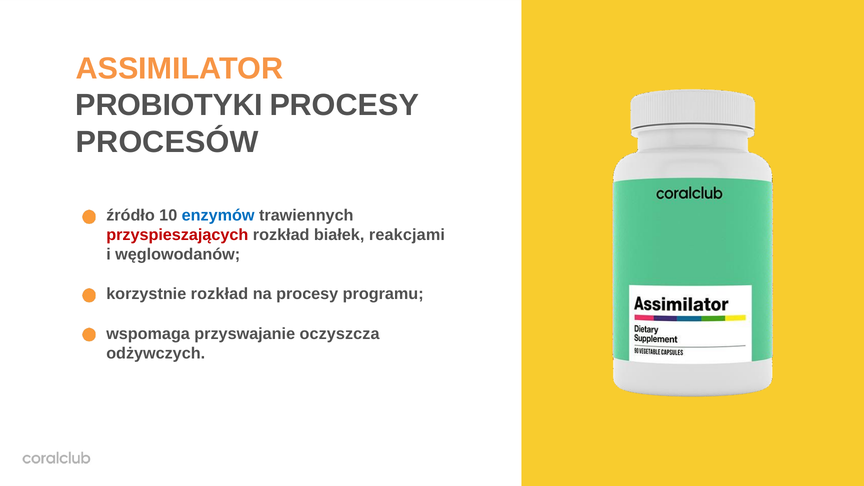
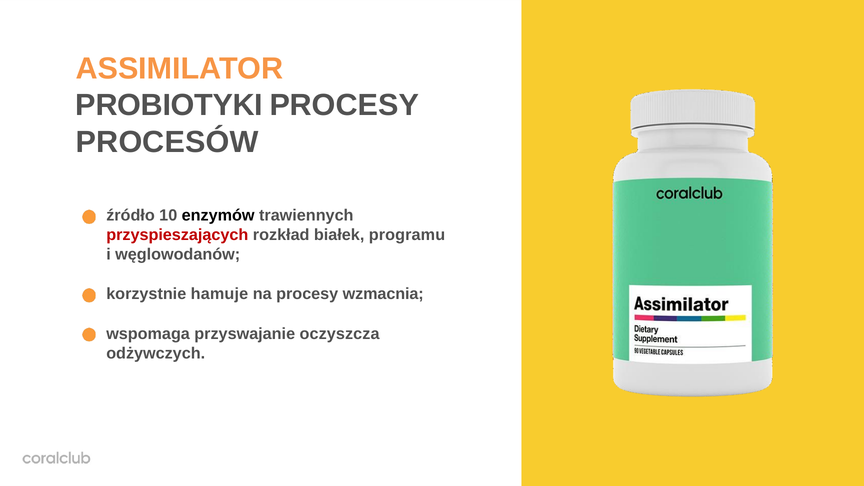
enzymów colour: blue -> black
reakcjami: reakcjami -> programu
korzystnie rozkład: rozkład -> hamuje
programu: programu -> wzmacnia
